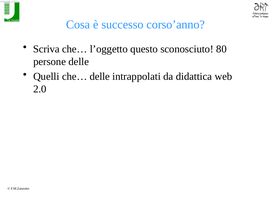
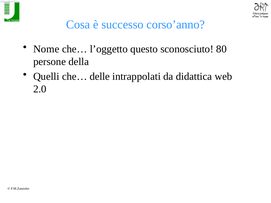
Scriva: Scriva -> Nome
persone delle: delle -> della
